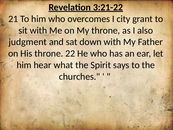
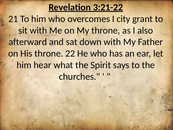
judgment: judgment -> afterward
